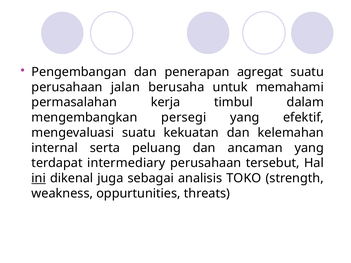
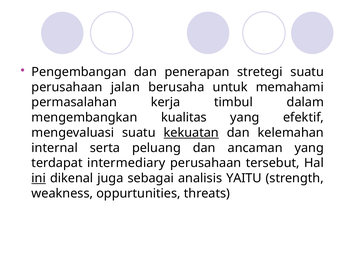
agregat: agregat -> stretegi
persegi: persegi -> kualitas
kekuatan underline: none -> present
TOKO: TOKO -> YAITU
